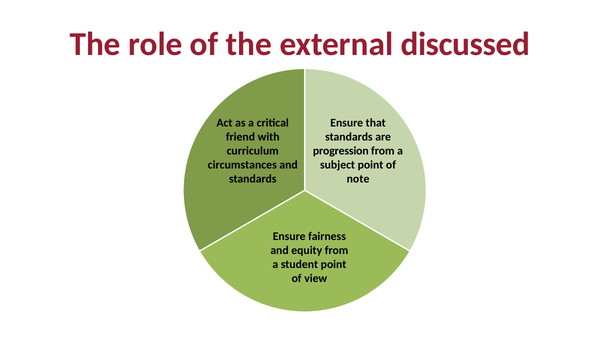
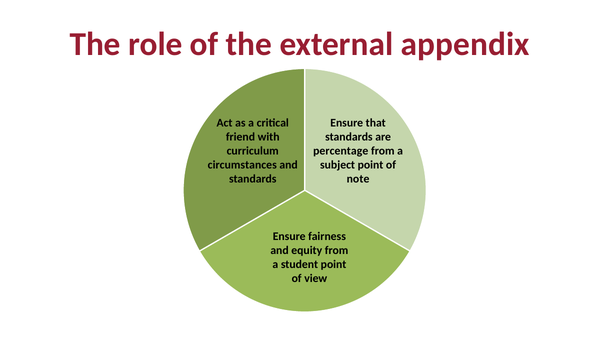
discussed: discussed -> appendix
progression: progression -> percentage
